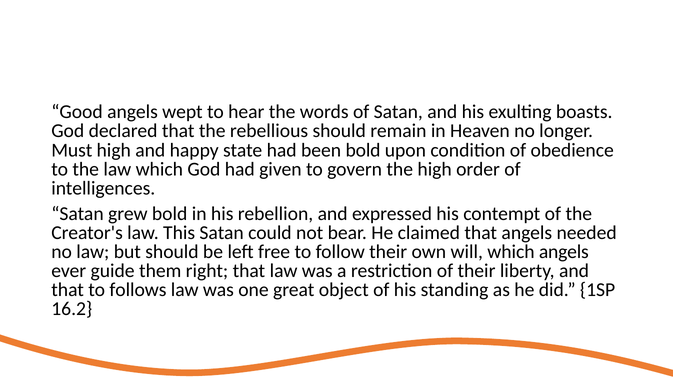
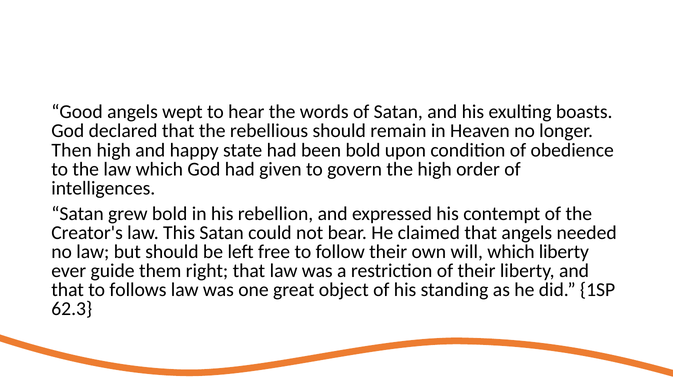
Must: Must -> Then
which angels: angels -> liberty
16.2: 16.2 -> 62.3
